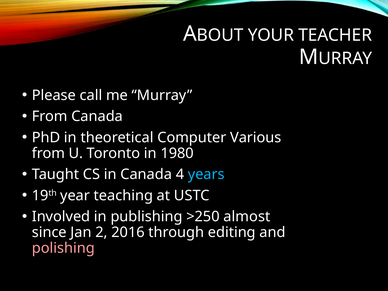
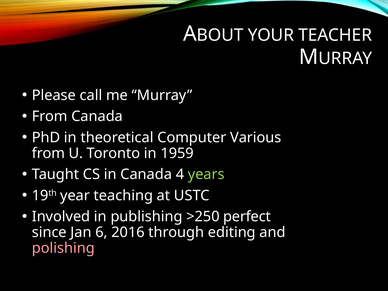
1980: 1980 -> 1959
years colour: light blue -> light green
almost: almost -> perfect
2: 2 -> 6
